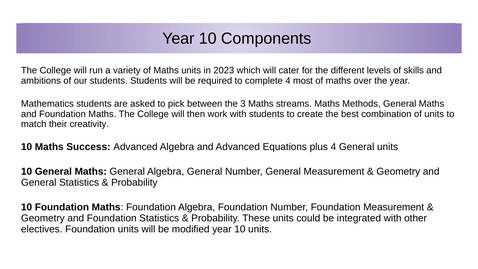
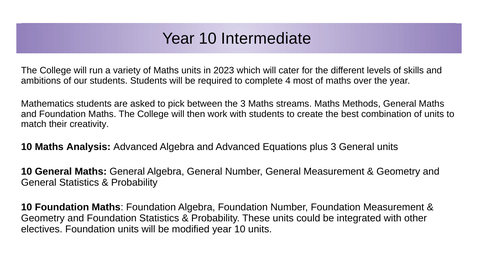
Components: Components -> Intermediate
Success: Success -> Analysis
plus 4: 4 -> 3
